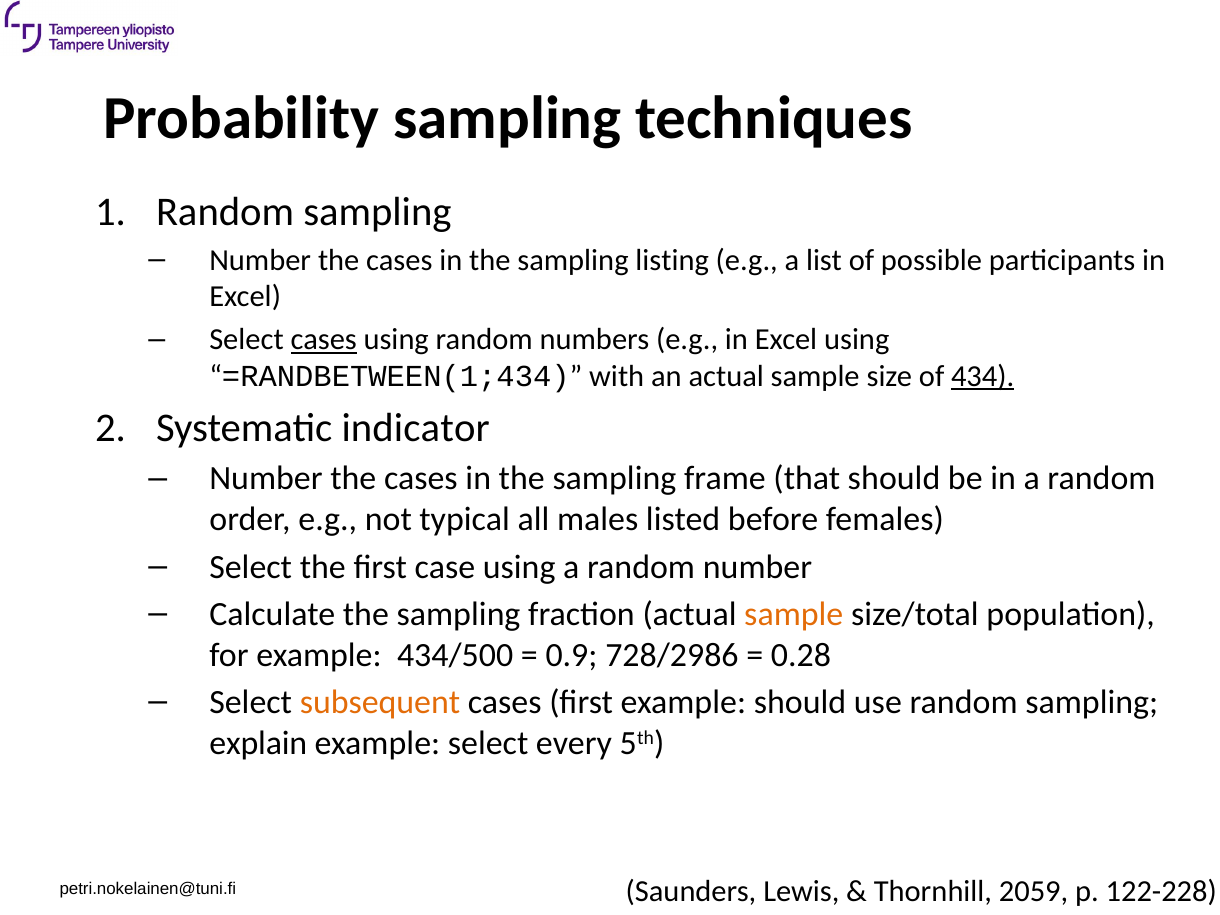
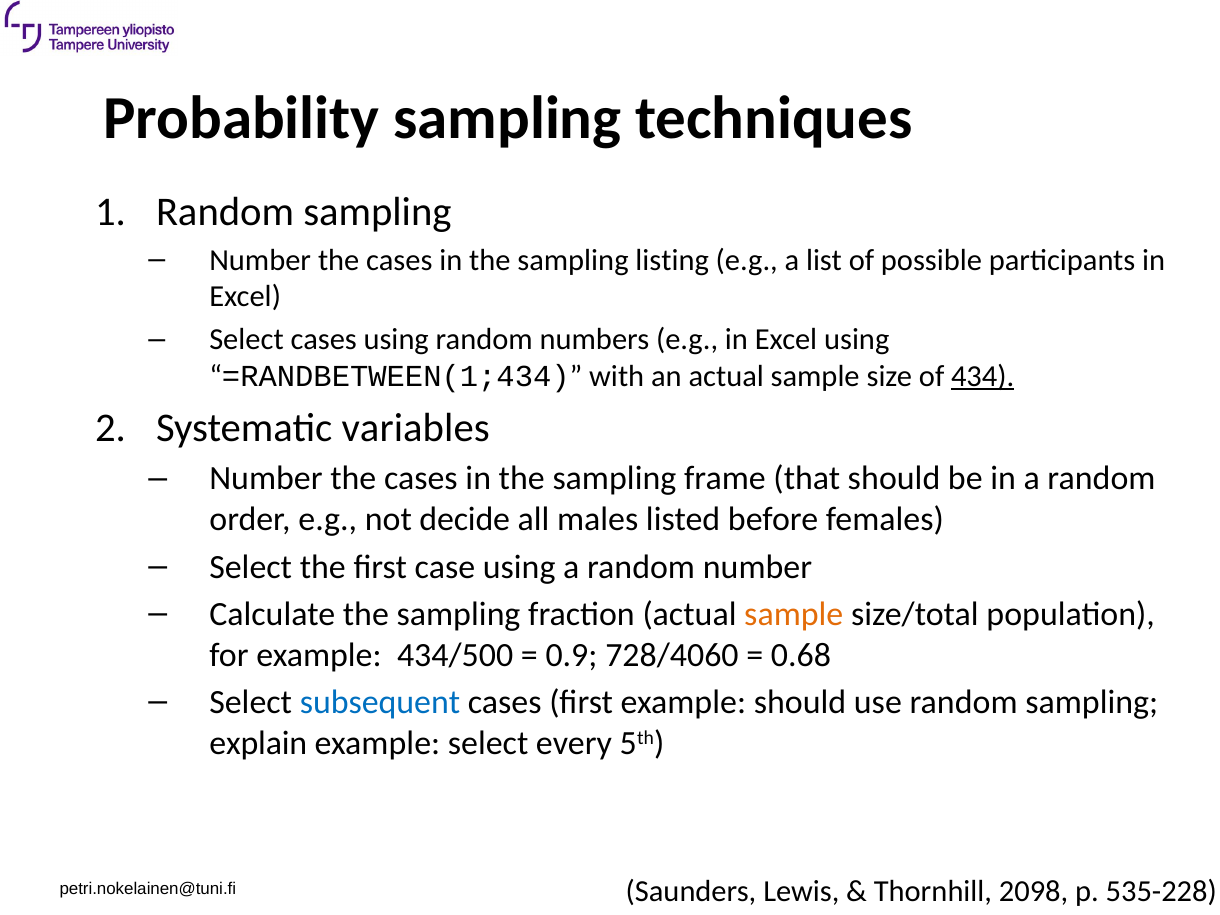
cases at (324, 340) underline: present -> none
indicator: indicator -> variables
typical: typical -> decide
728/2986: 728/2986 -> 728/4060
0.28: 0.28 -> 0.68
subsequent colour: orange -> blue
2059: 2059 -> 2098
122-228: 122-228 -> 535-228
